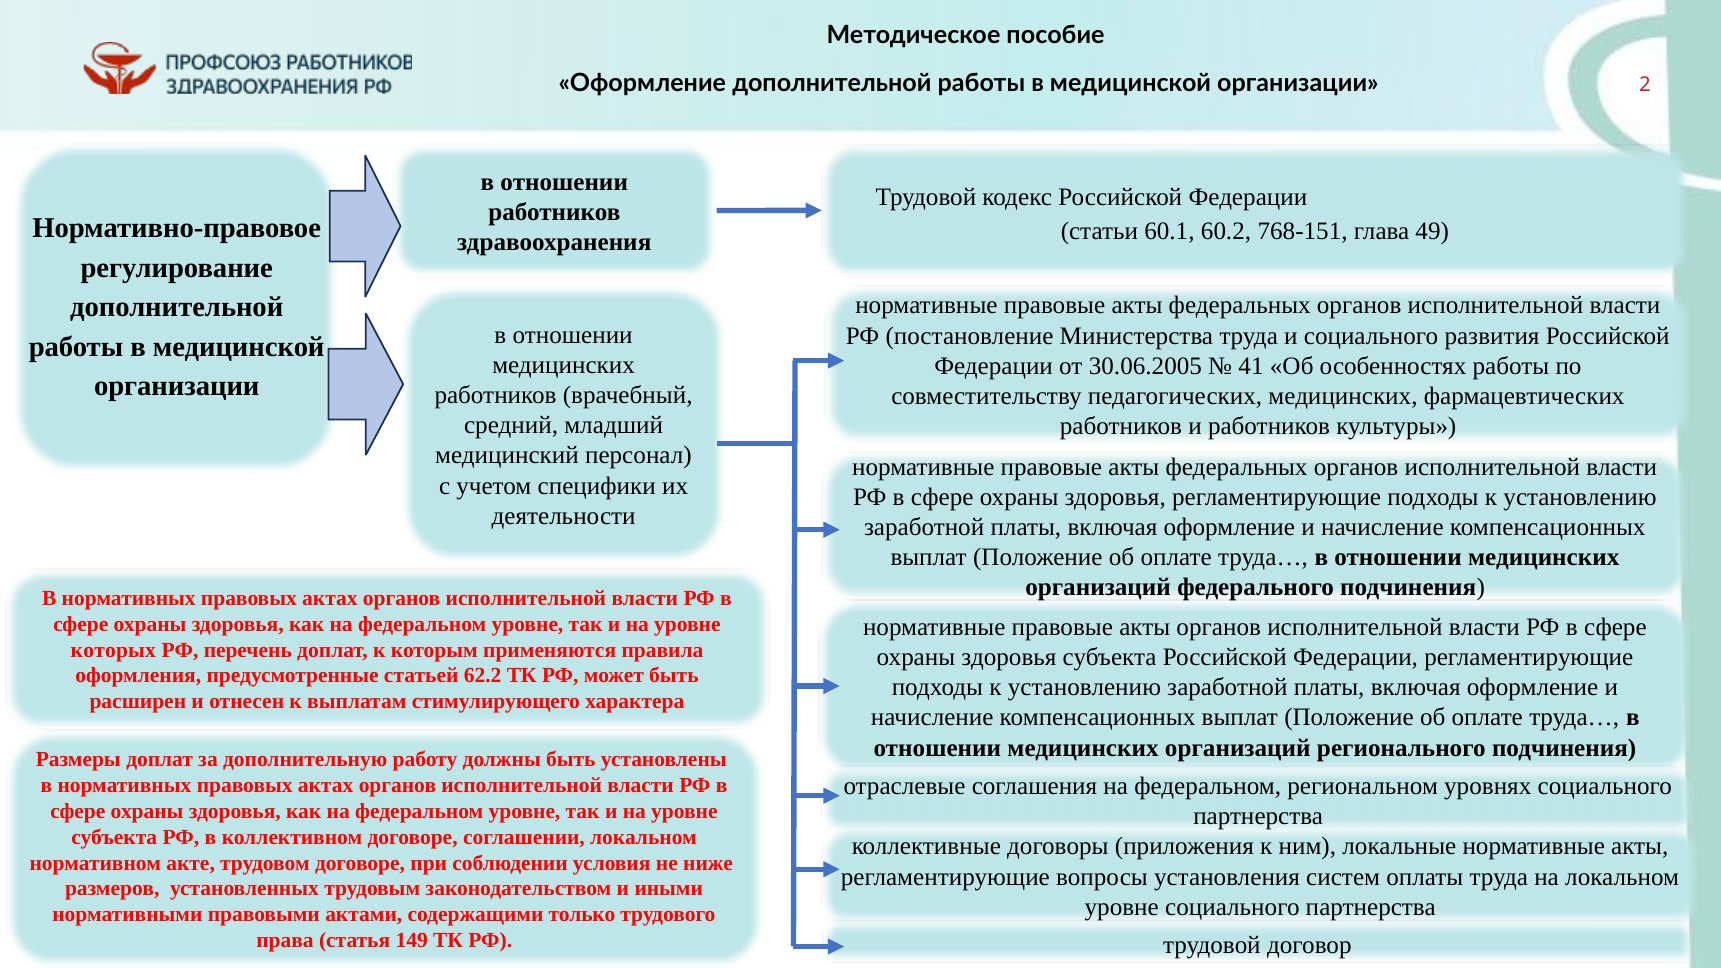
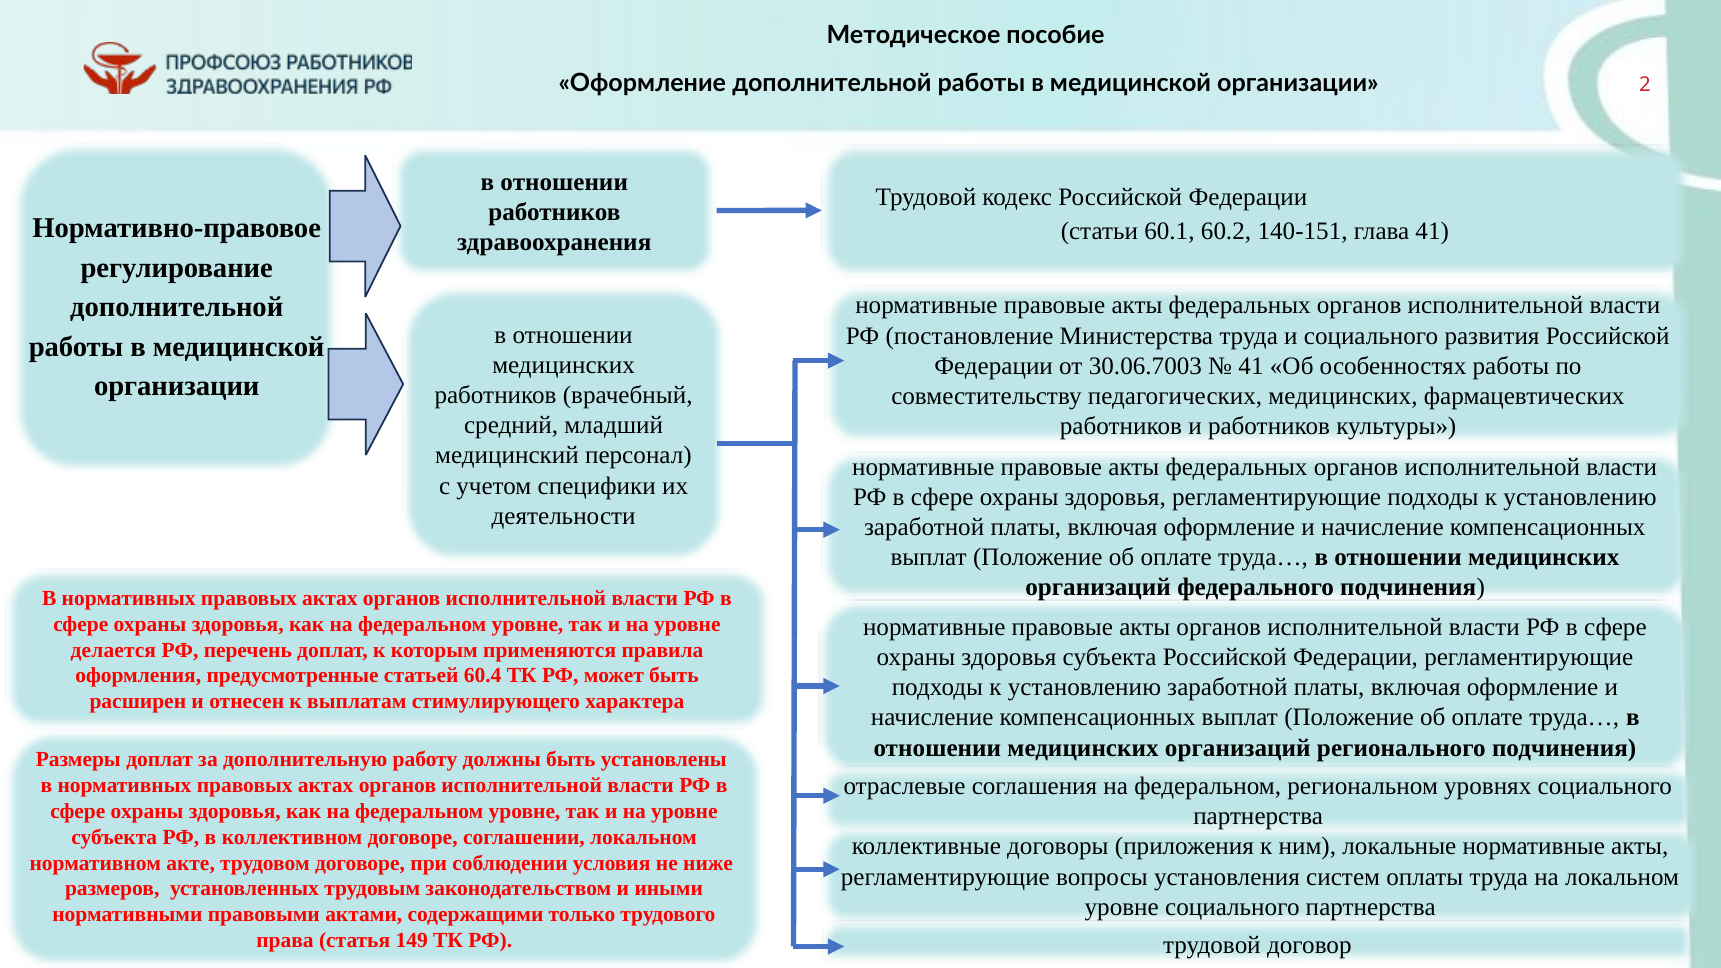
768-151: 768-151 -> 140-151
глава 49: 49 -> 41
30.06.2005: 30.06.2005 -> 30.06.7003
которых: которых -> делается
62.2: 62.2 -> 60.4
